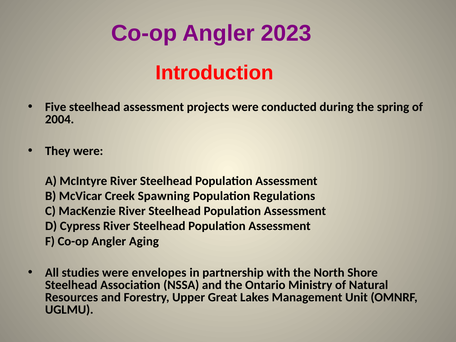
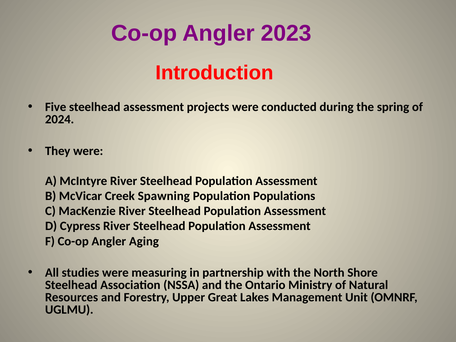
2004: 2004 -> 2024
Regulations: Regulations -> Populations
envelopes: envelopes -> measuring
